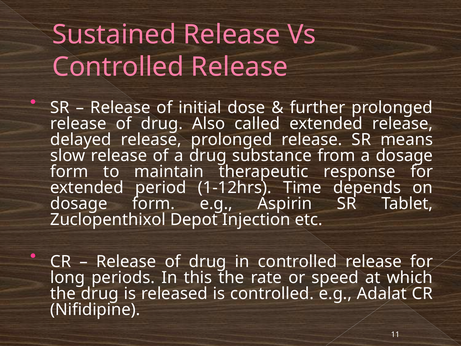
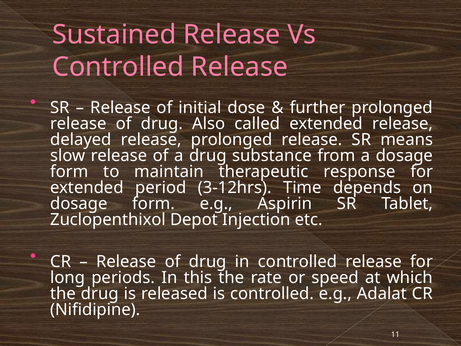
1-12hrs: 1-12hrs -> 3-12hrs
